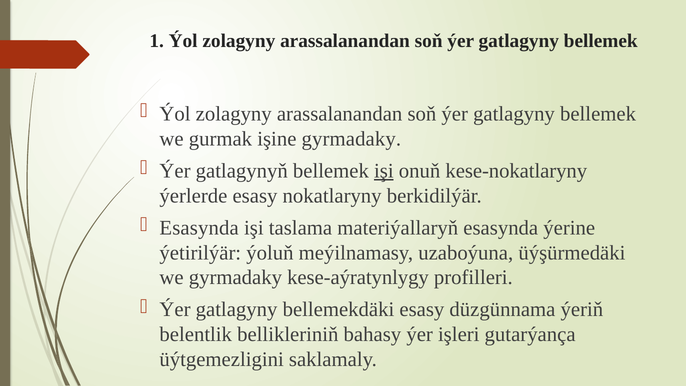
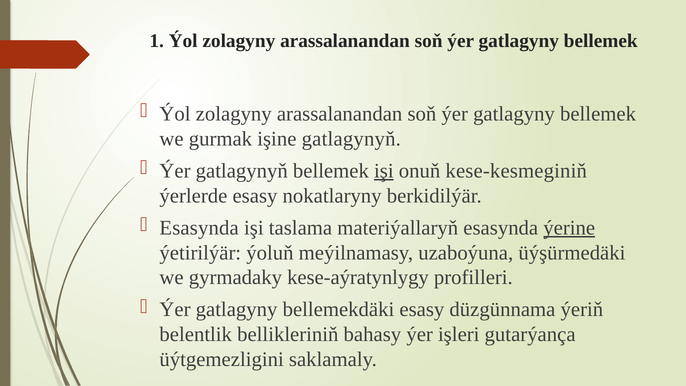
işine gyrmadaky: gyrmadaky -> gatlagynyň
kese-nokatlaryny: kese-nokatlaryny -> kese-kesmeginiň
ýerine underline: none -> present
